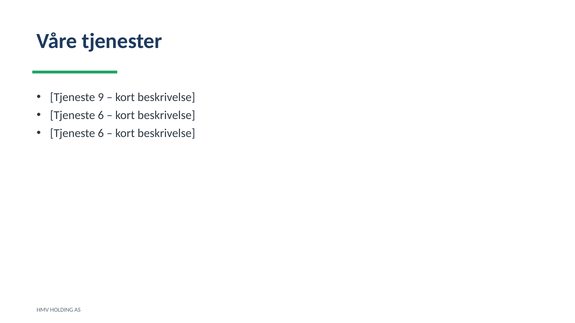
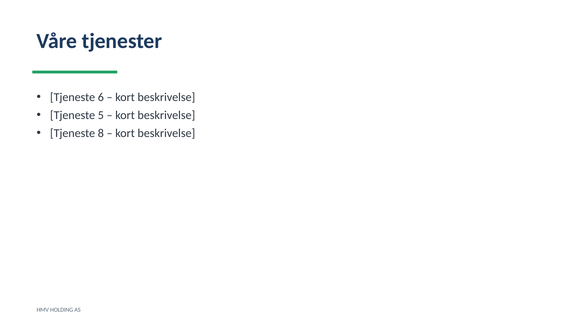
9: 9 -> 6
6 at (101, 115): 6 -> 5
6 at (101, 133): 6 -> 8
